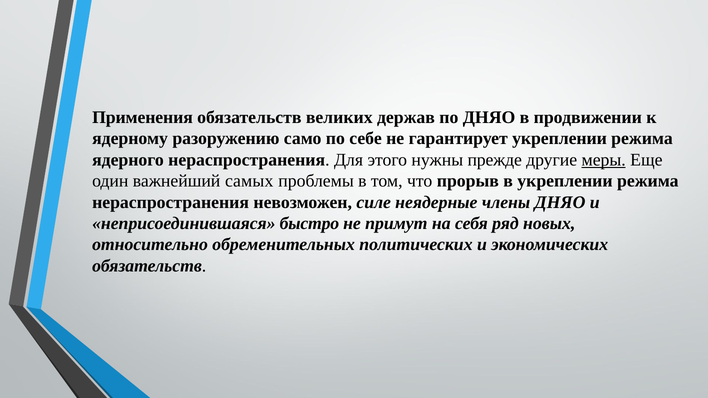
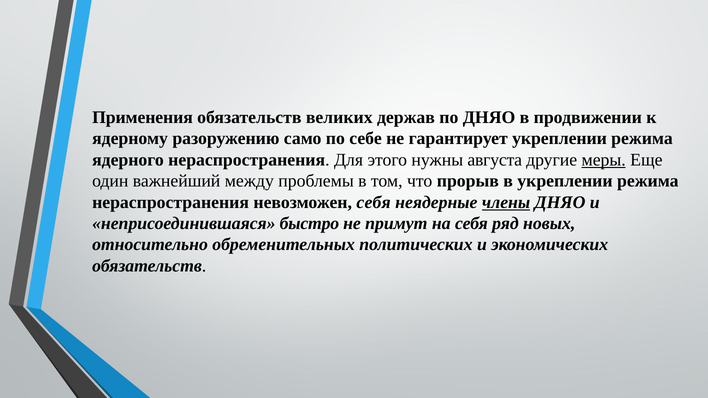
прежде: прежде -> августа
самых: самых -> между
невозможен силе: силе -> себя
члены underline: none -> present
